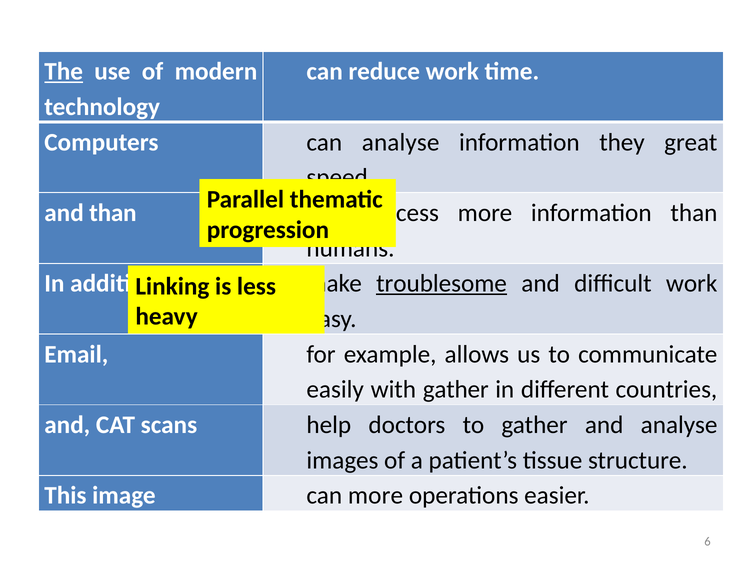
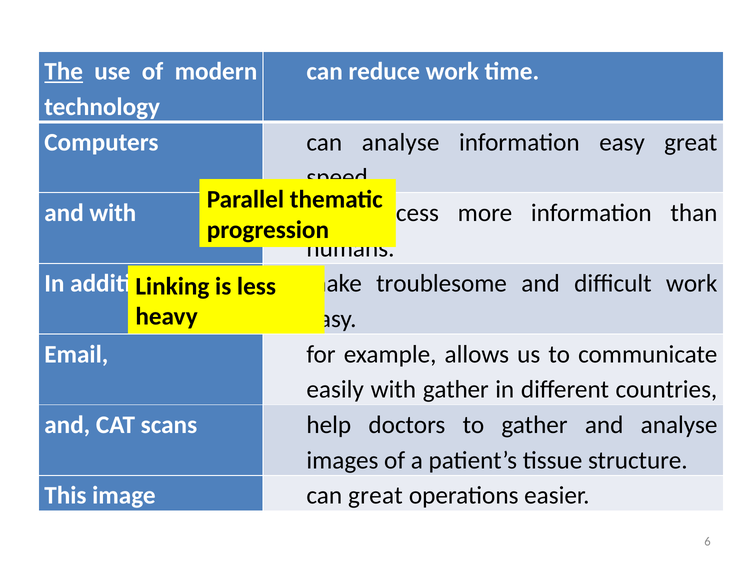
information they: they -> easy
and than: than -> with
troublesome underline: present -> none
can more: more -> great
